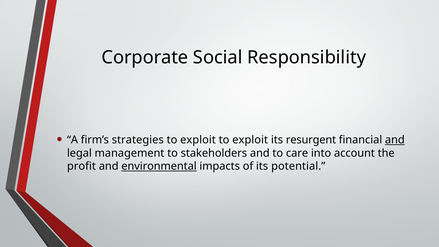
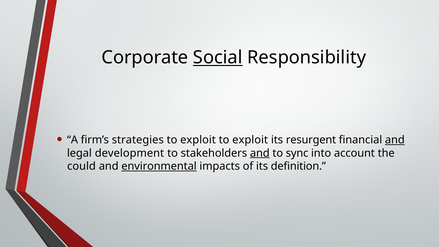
Social underline: none -> present
management: management -> development
and at (260, 153) underline: none -> present
care: care -> sync
profit: profit -> could
potential: potential -> definition
